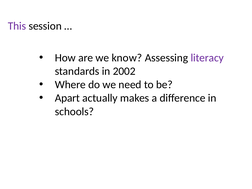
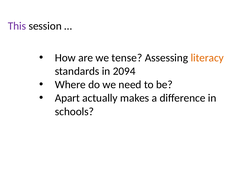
know: know -> tense
literacy colour: purple -> orange
2002: 2002 -> 2094
